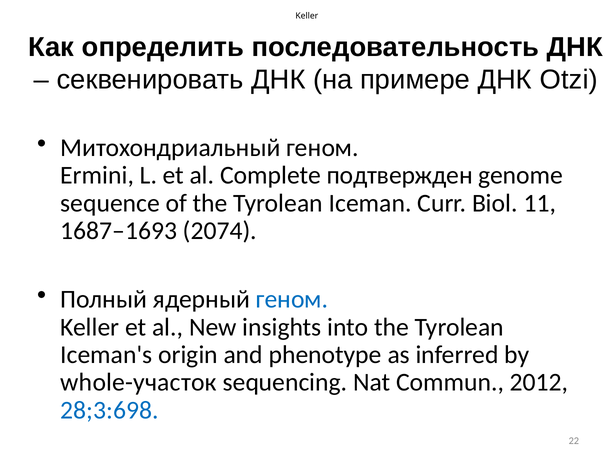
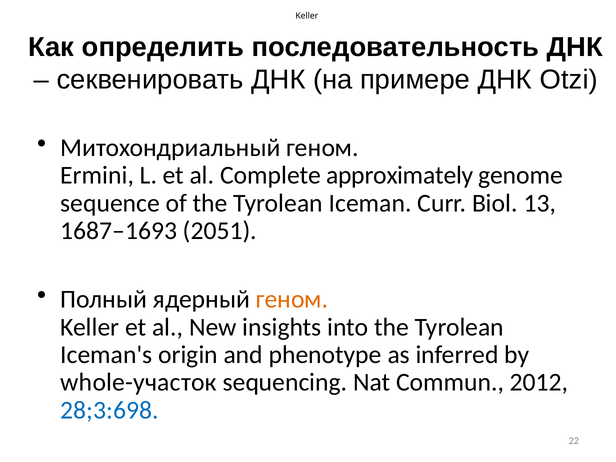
подтвержден: подтвержден -> approximately
11: 11 -> 13
2074: 2074 -> 2051
геном at (292, 299) colour: blue -> orange
